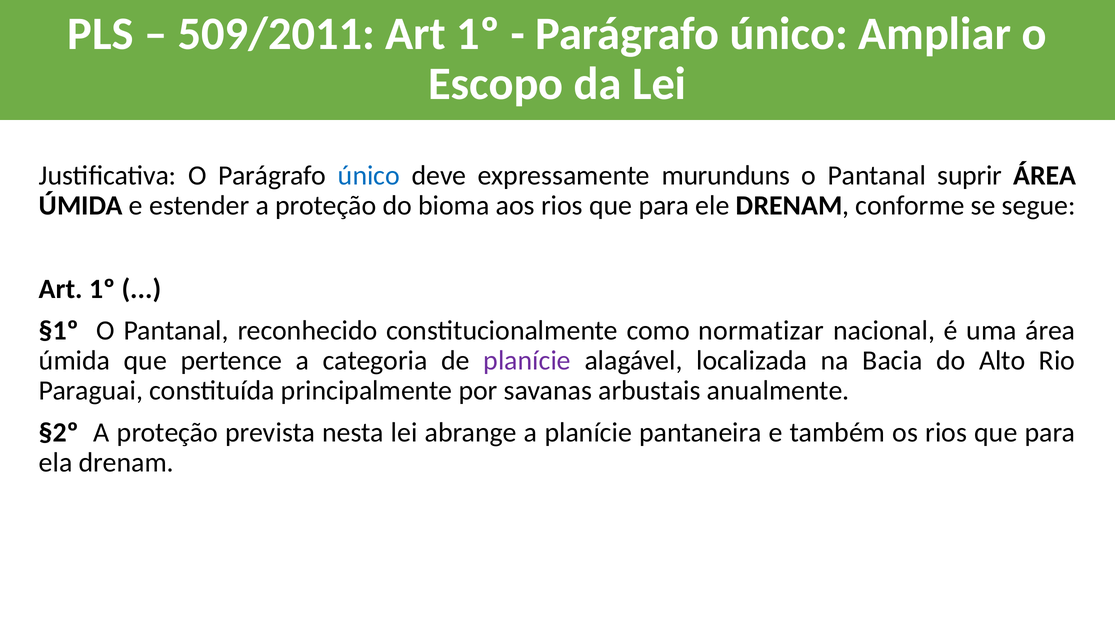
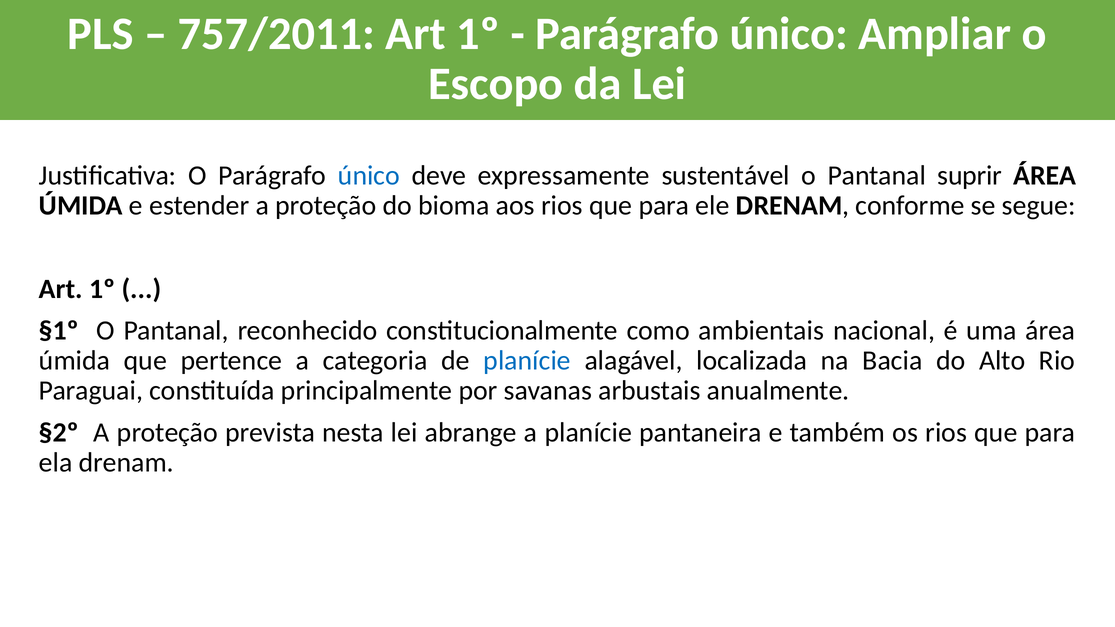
509/2011: 509/2011 -> 757/2011
murunduns: murunduns -> sustentável
normatizar: normatizar -> ambientais
planície at (527, 361) colour: purple -> blue
